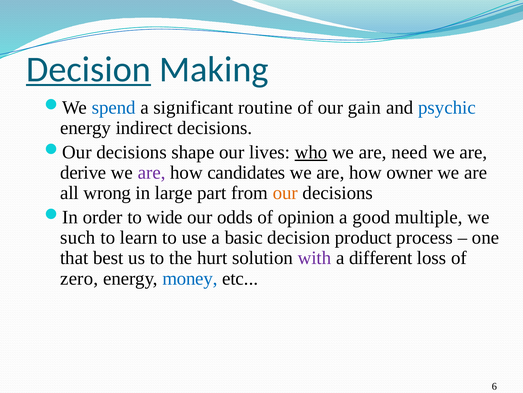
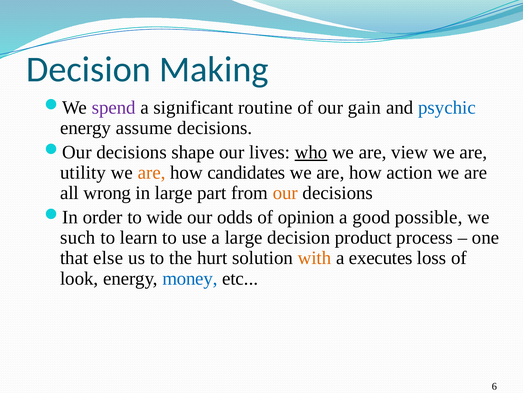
Decision at (89, 69) underline: present -> none
spend colour: blue -> purple
indirect: indirect -> assume
need: need -> view
derive: derive -> utility
are at (152, 172) colour: purple -> orange
owner: owner -> action
multiple: multiple -> possible
a basic: basic -> large
best: best -> else
with colour: purple -> orange
different: different -> executes
zero: zero -> look
